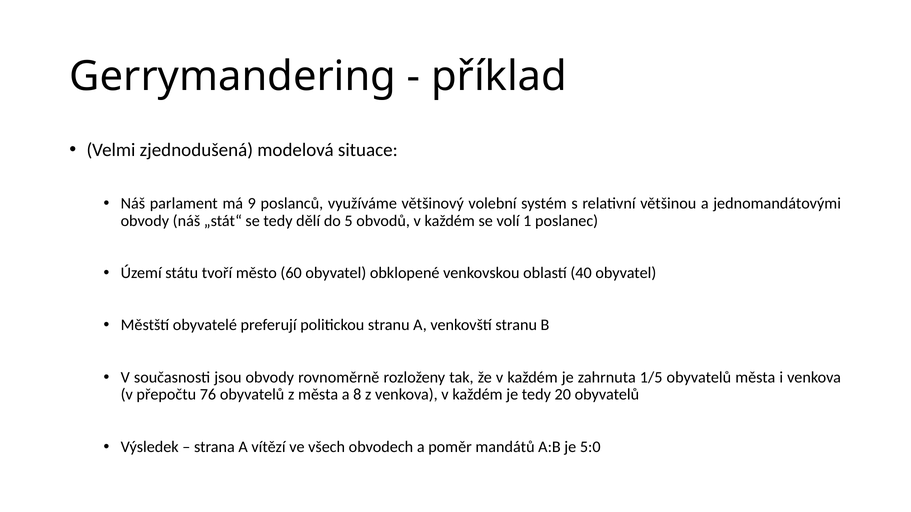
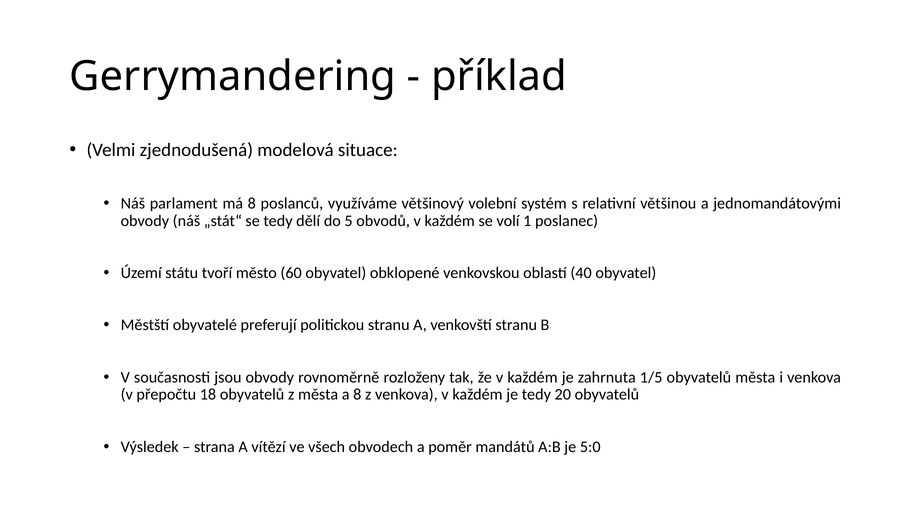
má 9: 9 -> 8
76: 76 -> 18
